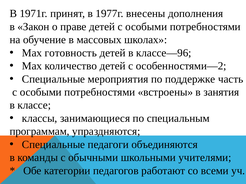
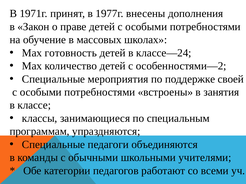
классе—96: классе—96 -> классе—24
часть: часть -> своей
